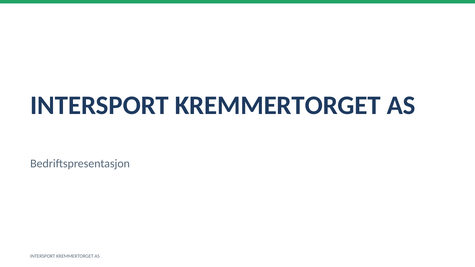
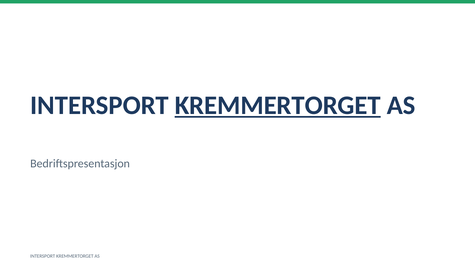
KREMMERTORGET at (278, 105) underline: none -> present
